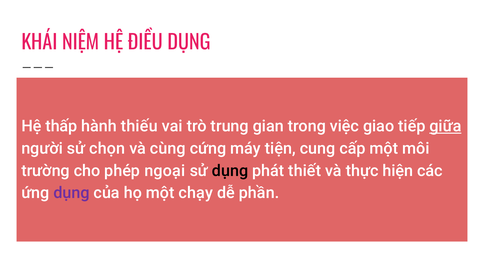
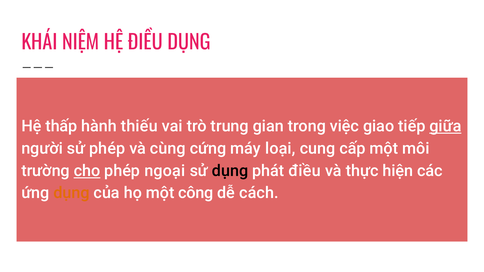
sử chọn: chọn -> phép
tiện: tiện -> loại
cho underline: none -> present
phát thiết: thiết -> điều
dụng at (71, 193) colour: purple -> orange
chạy: chạy -> công
phần: phần -> cách
